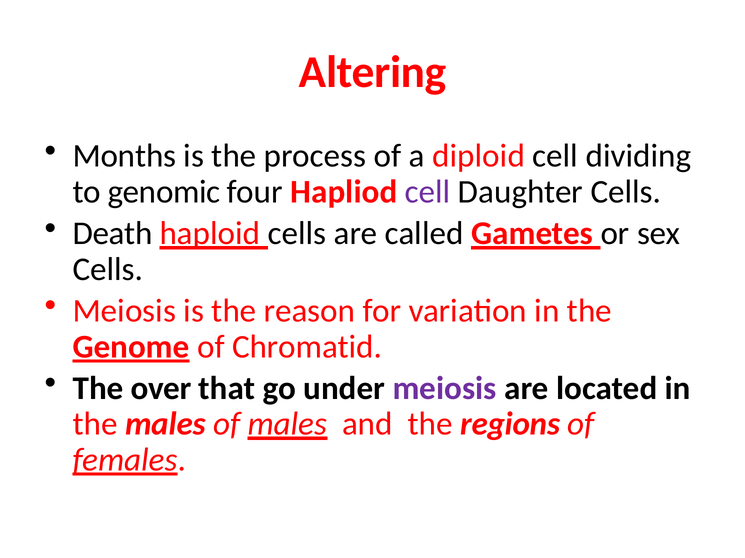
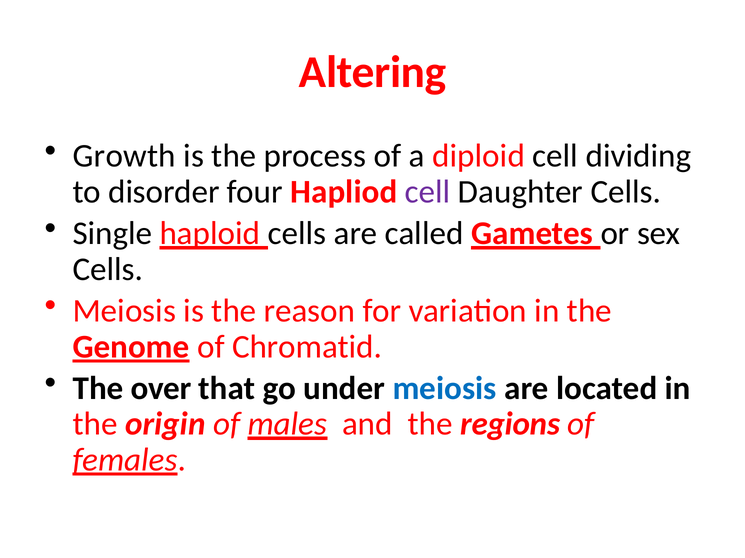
Months: Months -> Growth
genomic: genomic -> disorder
Death: Death -> Single
meiosis at (445, 389) colour: purple -> blue
the males: males -> origin
